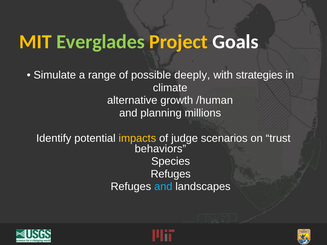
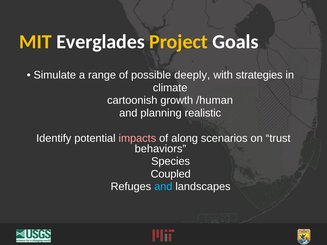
Everglades colour: light green -> white
alternative: alternative -> cartoonish
millions: millions -> realistic
impacts colour: yellow -> pink
judge: judge -> along
Refuges at (171, 174): Refuges -> Coupled
